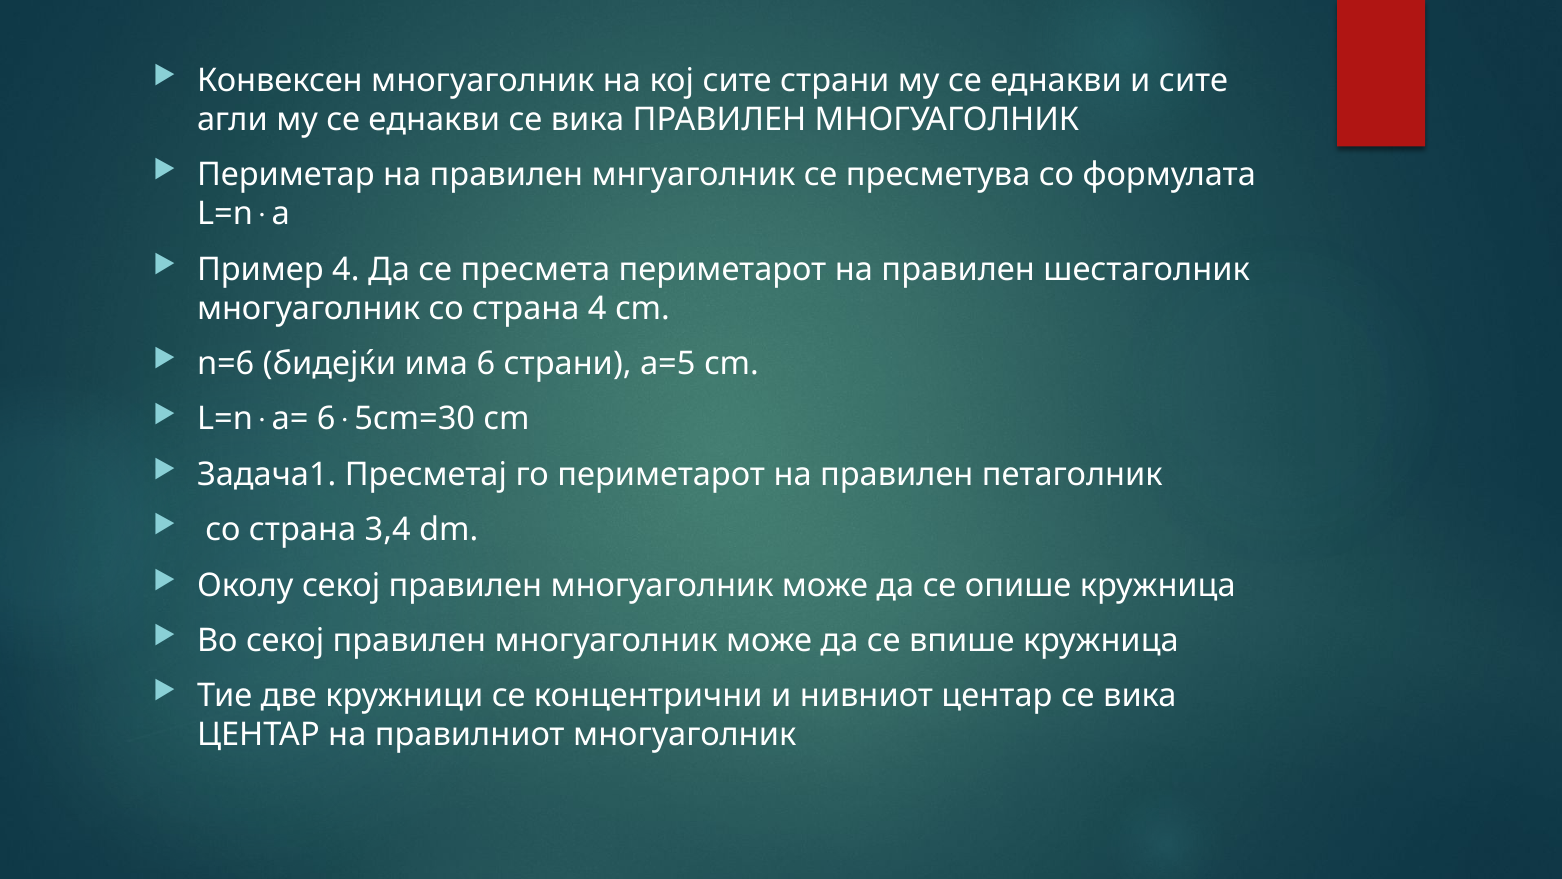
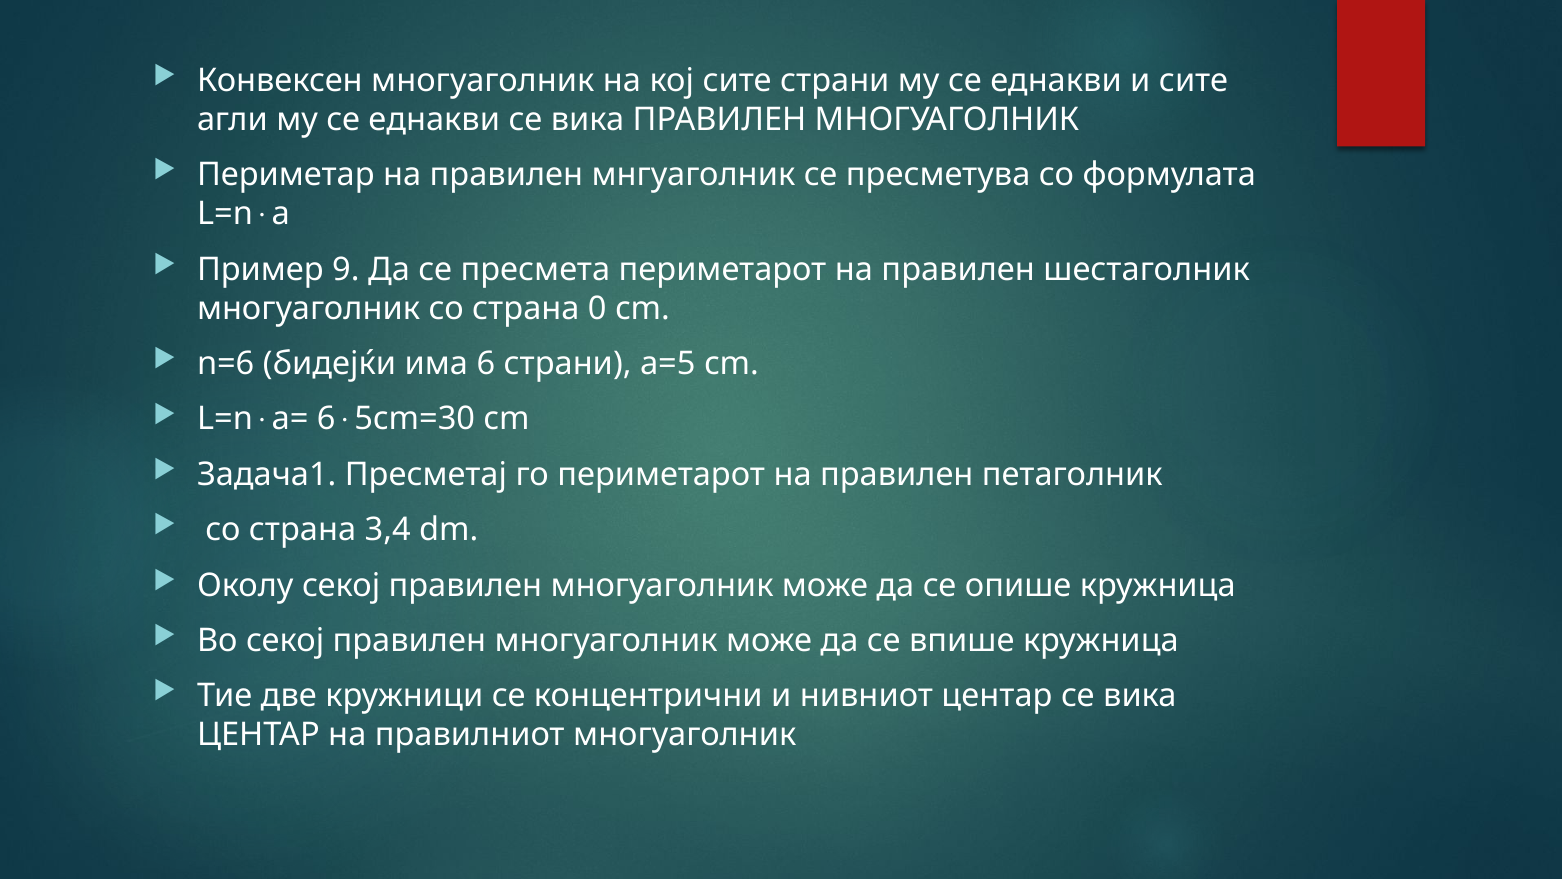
Пример 4: 4 -> 9
страна 4: 4 -> 0
